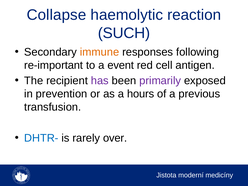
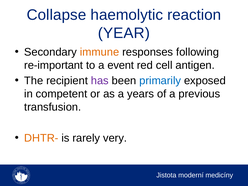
SUCH: SUCH -> YEAR
primarily colour: purple -> blue
prevention: prevention -> competent
hours: hours -> years
DHTR- colour: blue -> orange
over: over -> very
